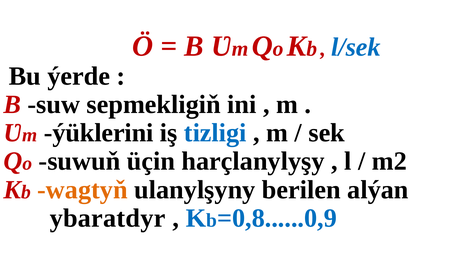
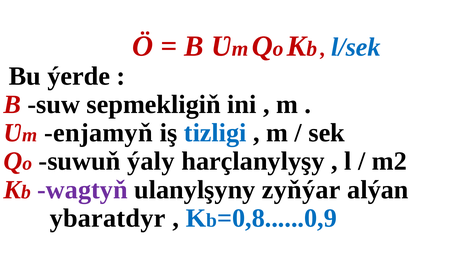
ýüklerini: ýüklerini -> enjamyň
üçin: üçin -> ýaly
wagtyň colour: orange -> purple
berilen: berilen -> zyňýar
